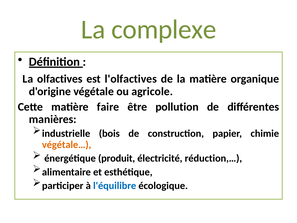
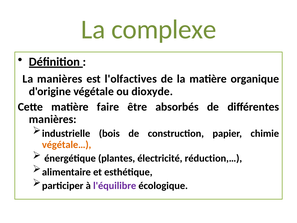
La olfactives: olfactives -> manières
agricole: agricole -> dioxyde
pollution: pollution -> absorbés
produit: produit -> plantes
l'équilibre colour: blue -> purple
